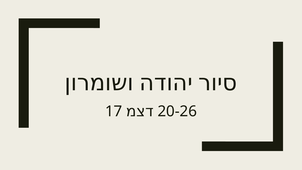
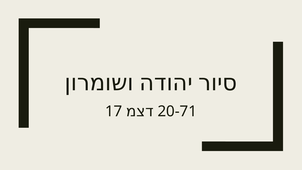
20-26: 20-26 -> 20-71
